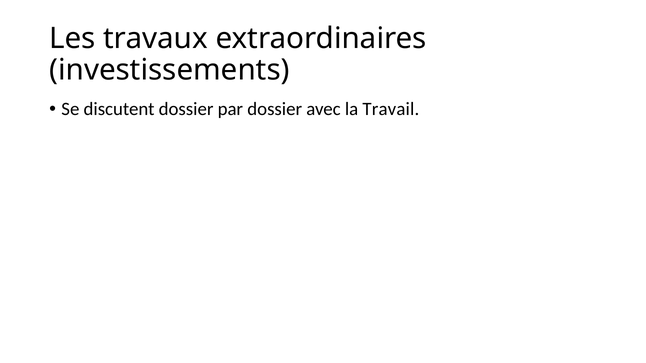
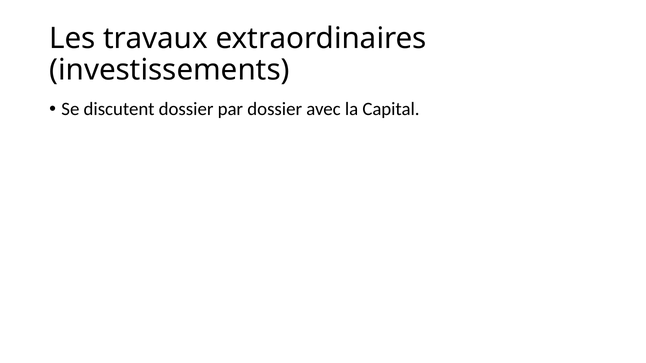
Travail: Travail -> Capital
